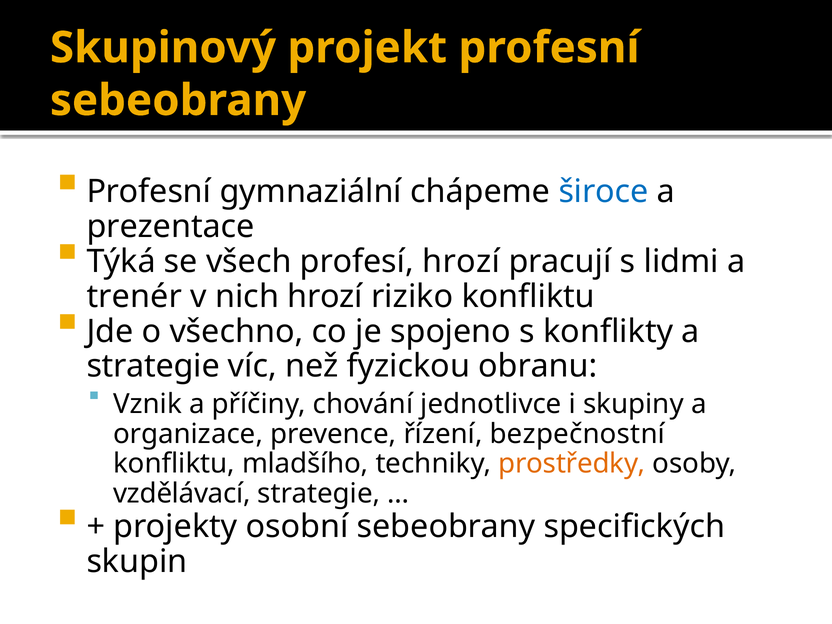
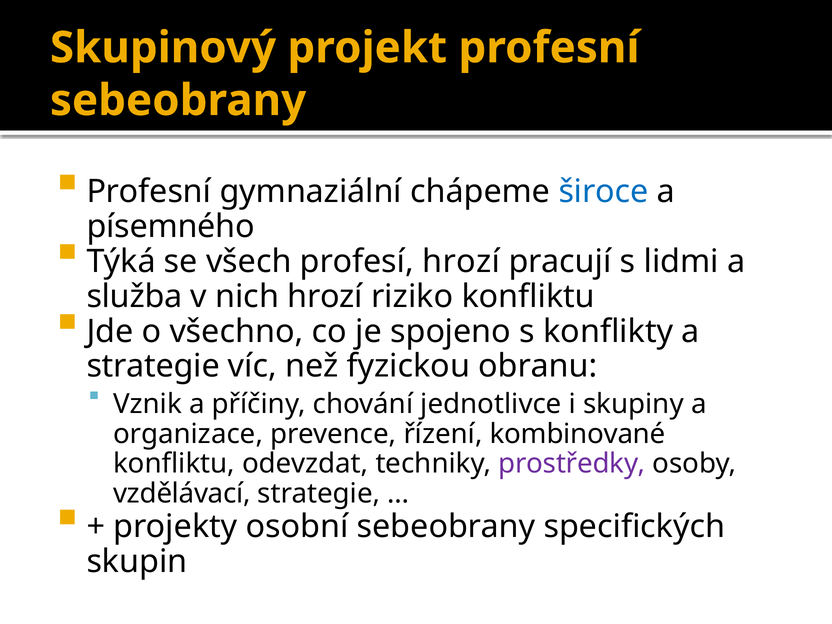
prezentace: prezentace -> písemného
trenér: trenér -> služba
bezpečnostní: bezpečnostní -> kombinované
mladšího: mladšího -> odevzdat
prostředky colour: orange -> purple
